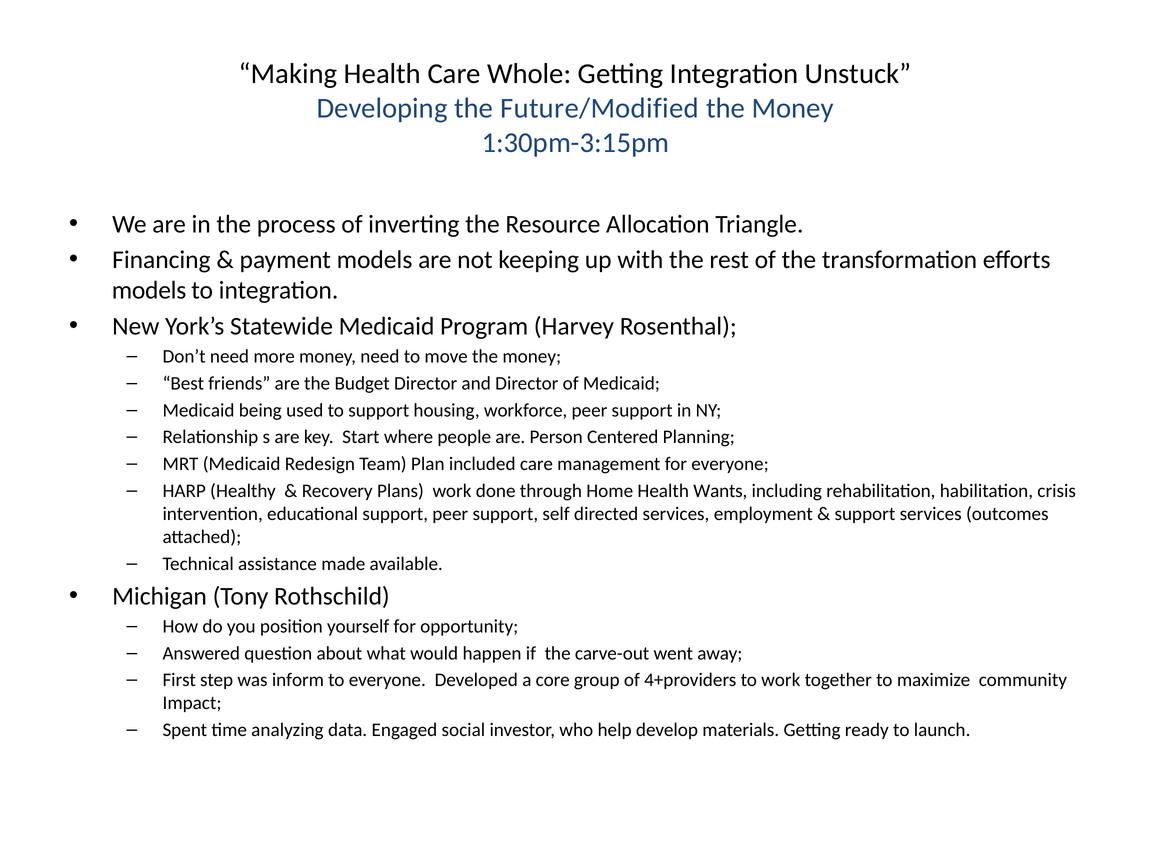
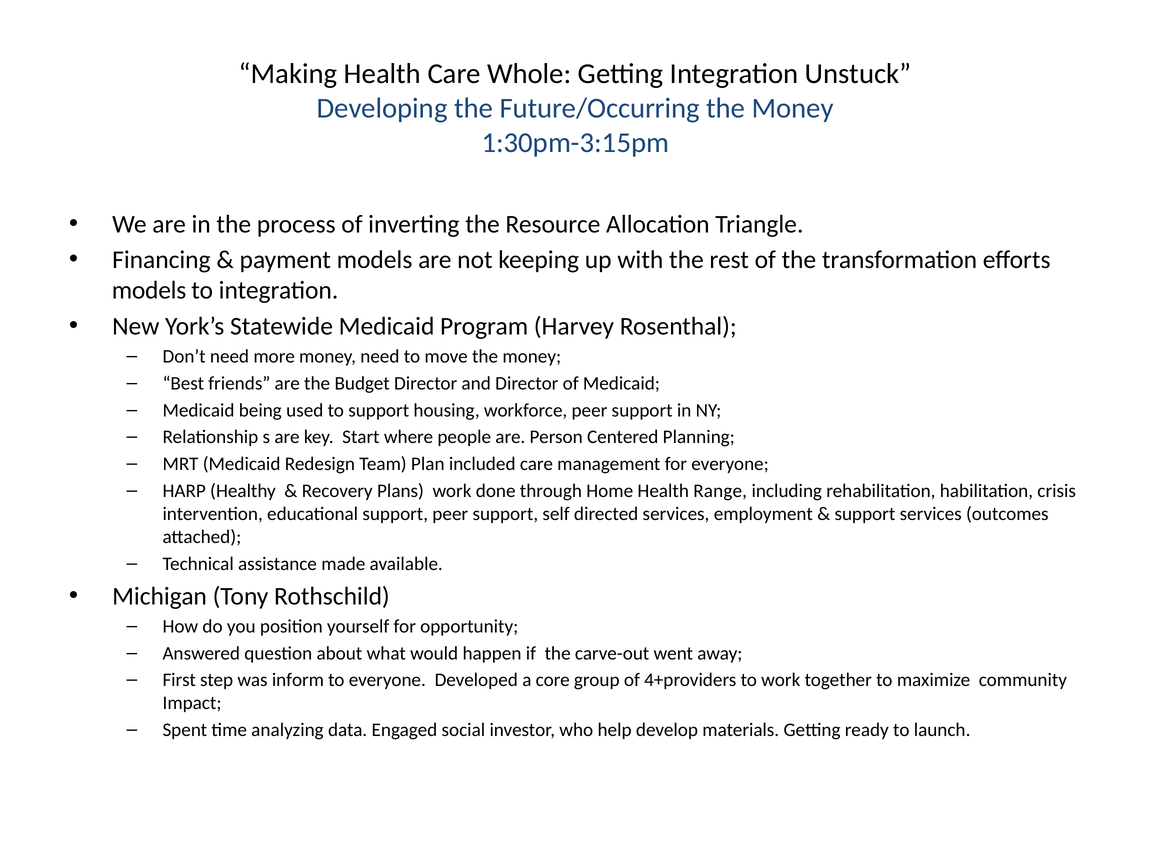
Future/Modified: Future/Modified -> Future/Occurring
Wants: Wants -> Range
